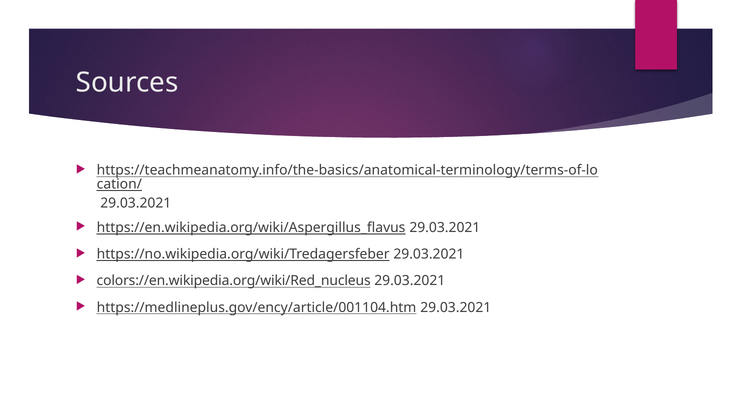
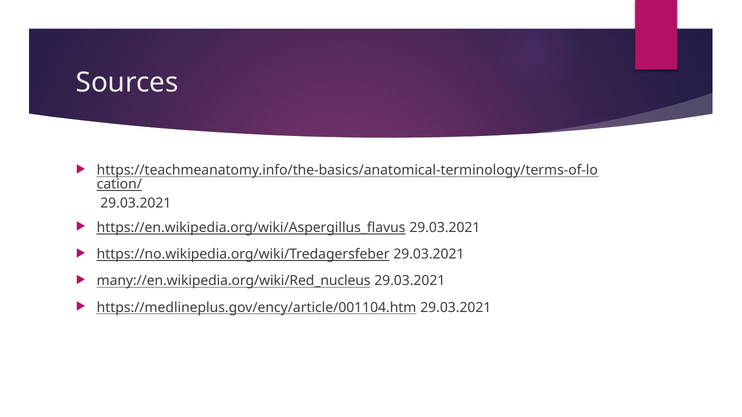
colors://en.wikipedia.org/wiki/Red_nucleus: colors://en.wikipedia.org/wiki/Red_nucleus -> many://en.wikipedia.org/wiki/Red_nucleus
